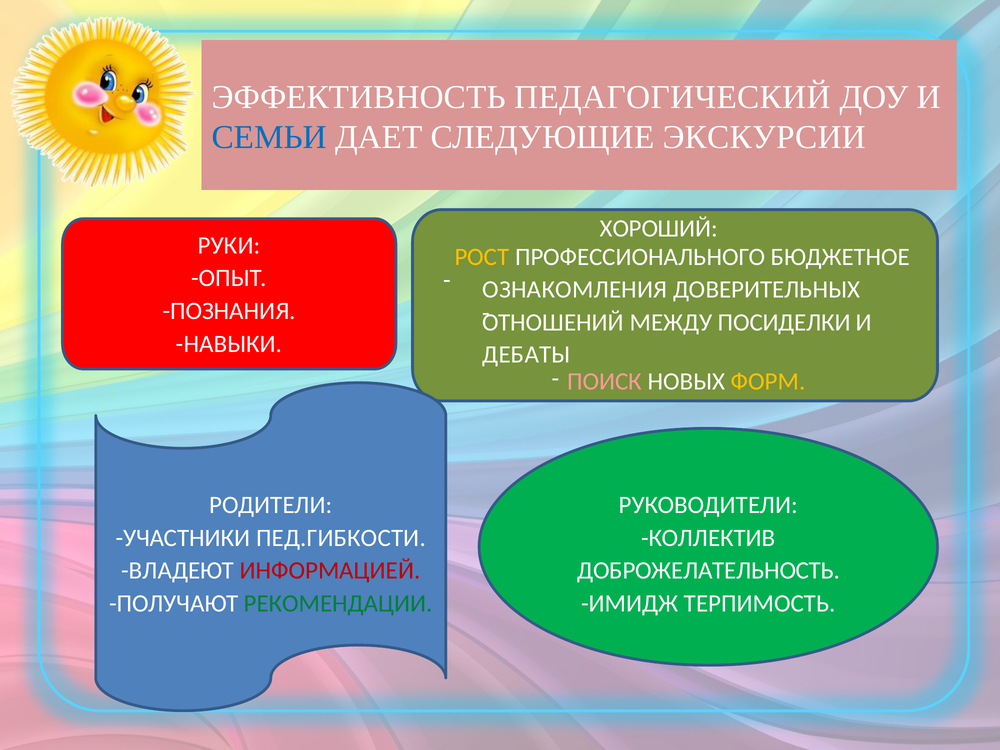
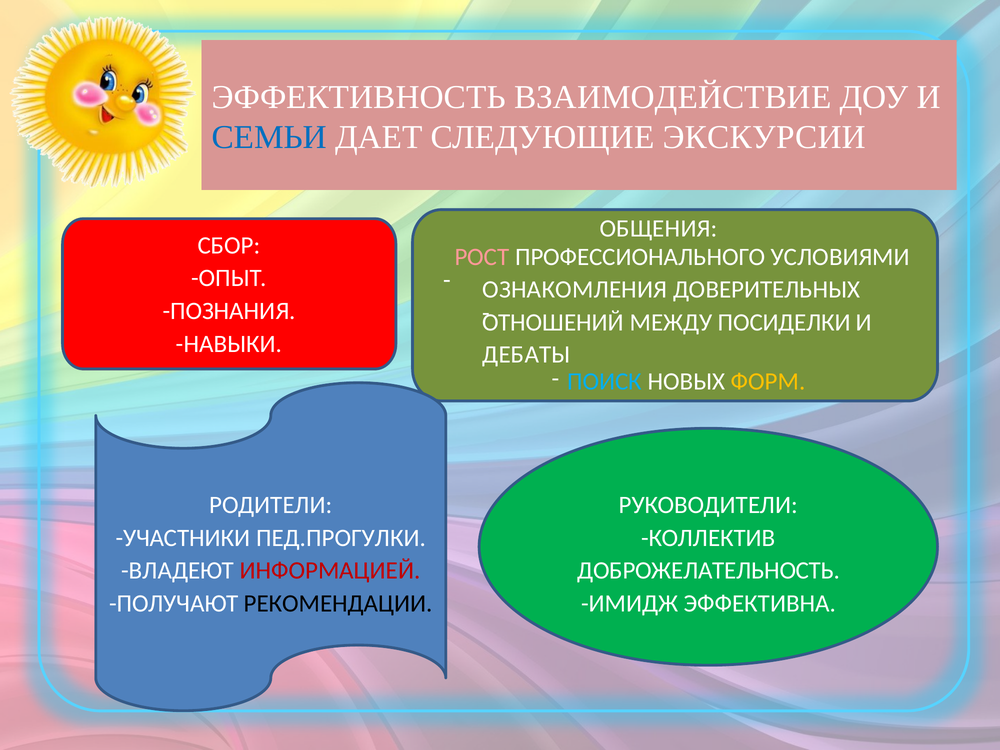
ПЕДАГОГИЧЕСКИЙ: ПЕДАГОГИЧЕСКИЙ -> ВЗАИМОДЕЙСТВИЕ
ХОРОШИЙ: ХОРОШИЙ -> ОБЩЕНИЯ
РУКИ: РУКИ -> СБОР
РОСТ colour: yellow -> pink
БЮДЖЕТНОЕ: БЮДЖЕТНОЕ -> УСЛОВИЯМИ
ПОИСК colour: pink -> light blue
ПЕД.ГИБКОСТИ: ПЕД.ГИБКОСТИ -> ПЕД.ПРОГУЛКИ
РЕКОМЕНДАЦИИ colour: green -> black
ТЕРПИМОСТЬ: ТЕРПИМОСТЬ -> ЭФФЕКТИВНА
